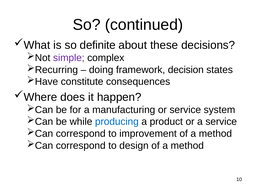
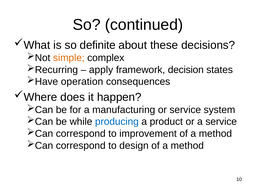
simple colour: purple -> orange
doing: doing -> apply
constitute: constitute -> operation
